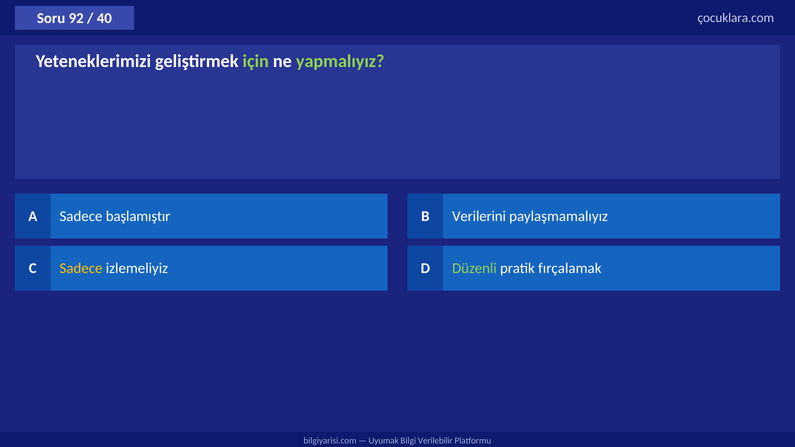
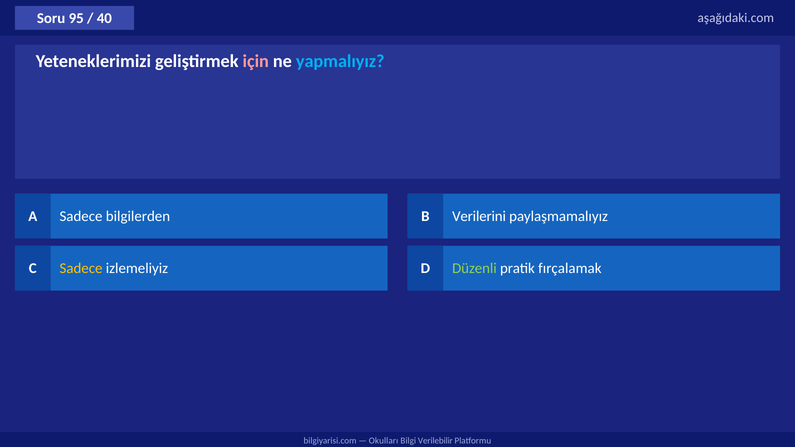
92: 92 -> 95
çocuklara.com: çocuklara.com -> aşağıdaki.com
için colour: light green -> pink
yapmalıyız colour: light green -> light blue
başlamıştır: başlamıştır -> bilgilerden
Uyumak: Uyumak -> Okulları
